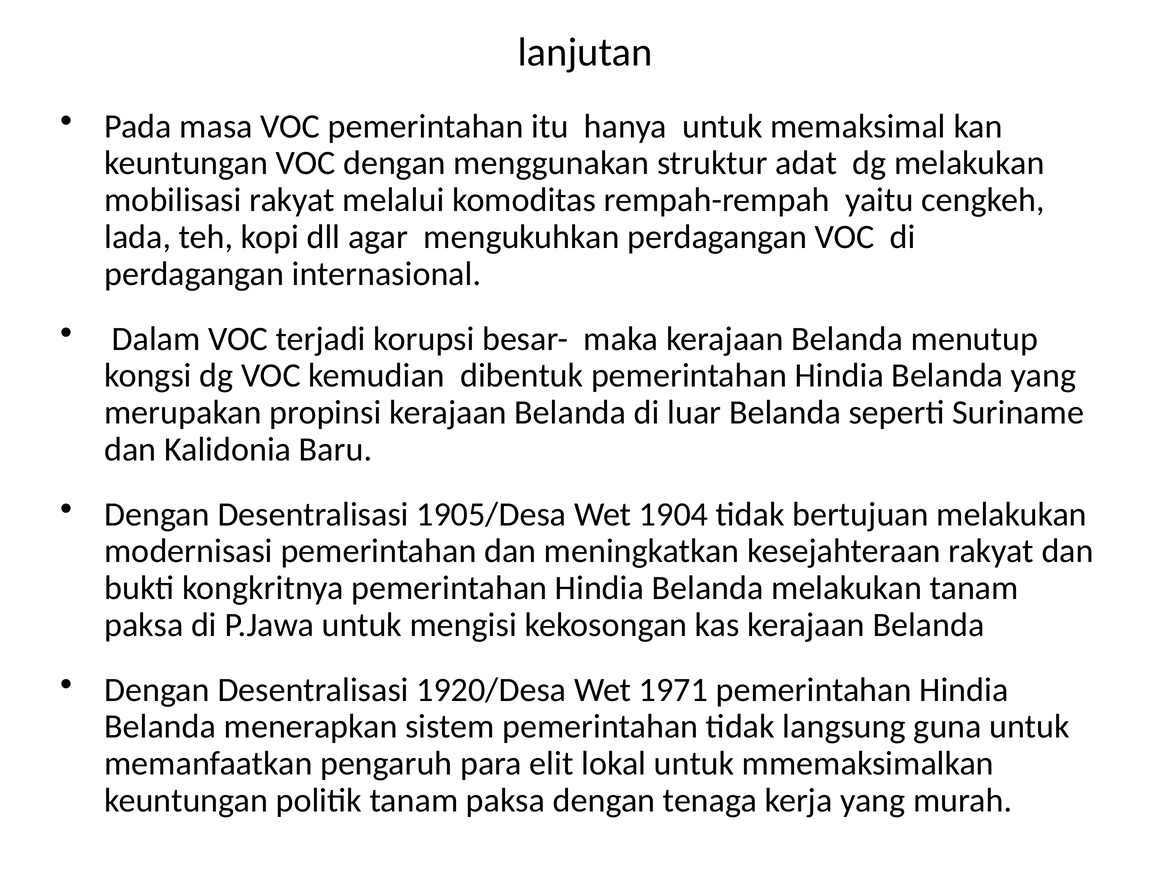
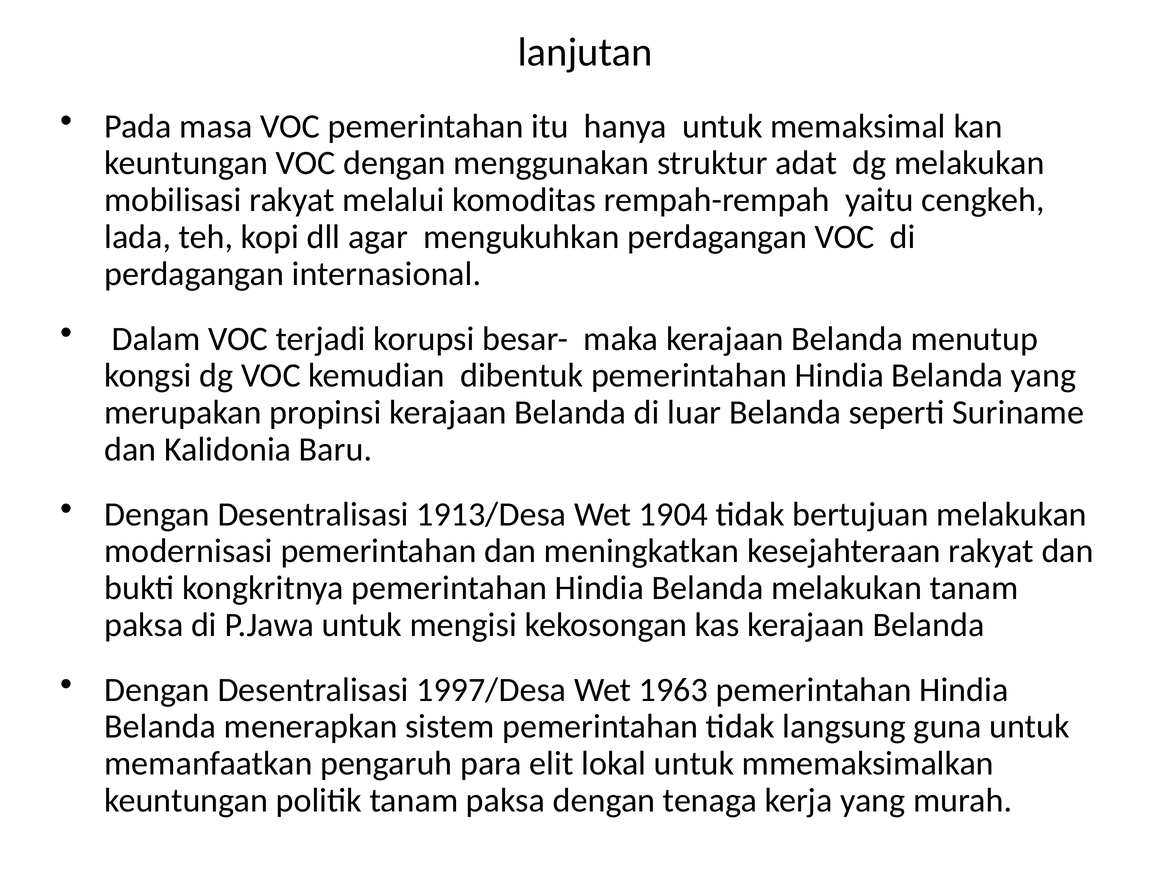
1905/Desa: 1905/Desa -> 1913/Desa
1920/Desa: 1920/Desa -> 1997/Desa
1971: 1971 -> 1963
